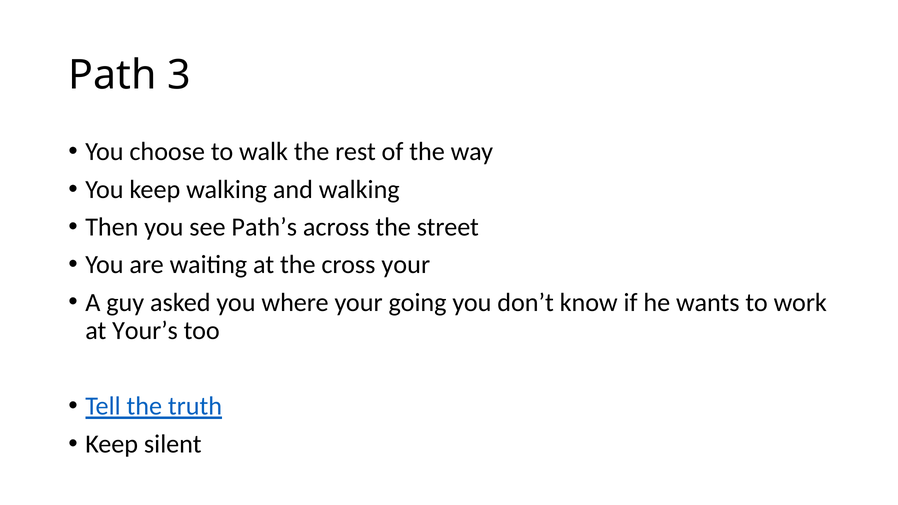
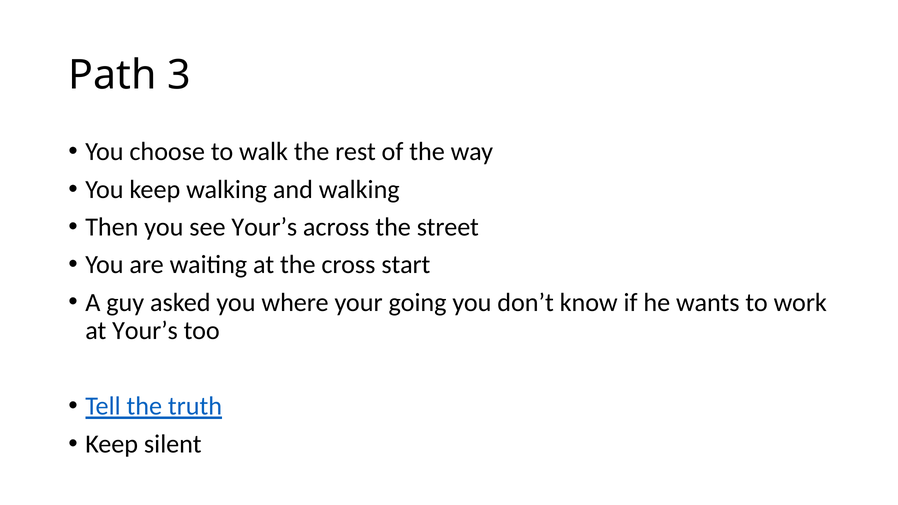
see Path’s: Path’s -> Your’s
cross your: your -> start
